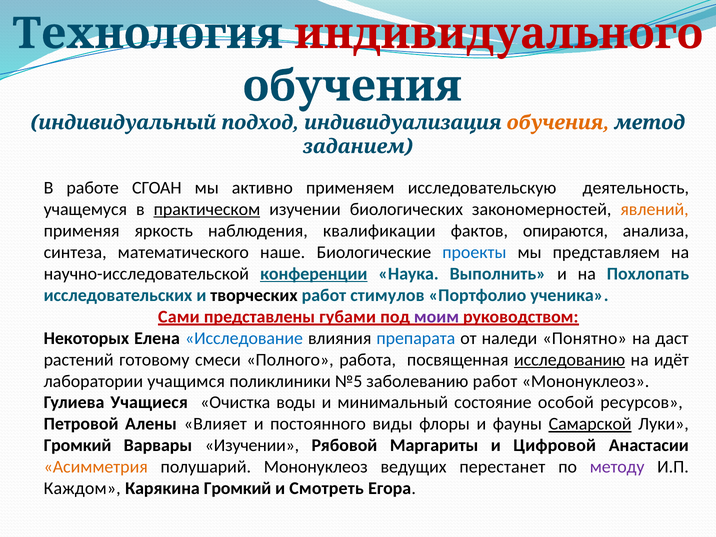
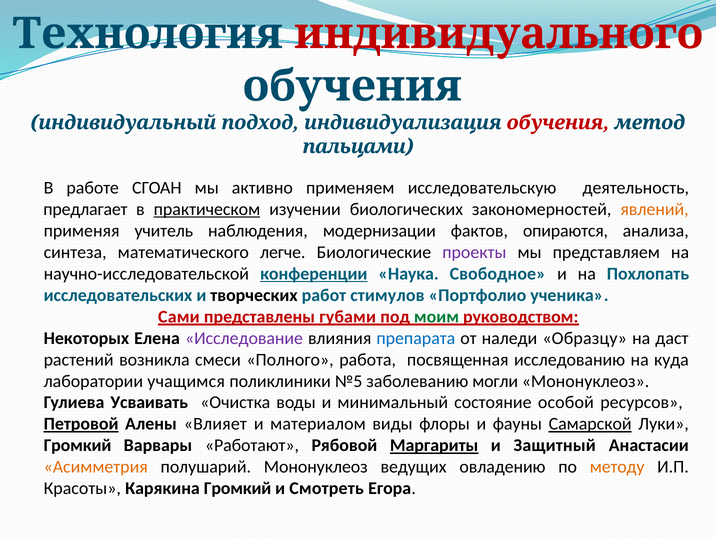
обучения at (558, 123) colour: orange -> red
заданием: заданием -> пальцами
учащемуся: учащемуся -> предлагает
яркость: яркость -> учитель
квалификации: квалификации -> модернизации
наше: наше -> легче
проекты colour: blue -> purple
Выполнить: Выполнить -> Свободное
моим colour: purple -> green
Исследование colour: blue -> purple
Понятно: Понятно -> Образцу
готовому: готовому -> возникла
исследованию underline: present -> none
идёт: идёт -> куда
заболеванию работ: работ -> могли
Учащиеся: Учащиеся -> Усваивать
Петровой underline: none -> present
постоянного: постоянного -> материалом
Варвары Изучении: Изучении -> Работают
Маргариты underline: none -> present
Цифровой: Цифровой -> Защитный
перестанет: перестанет -> овладению
методу colour: purple -> orange
Каждом: Каждом -> Красоты
